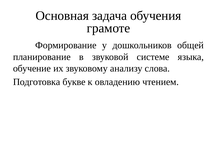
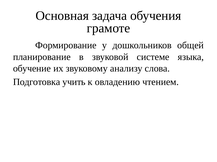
букве: букве -> учить
